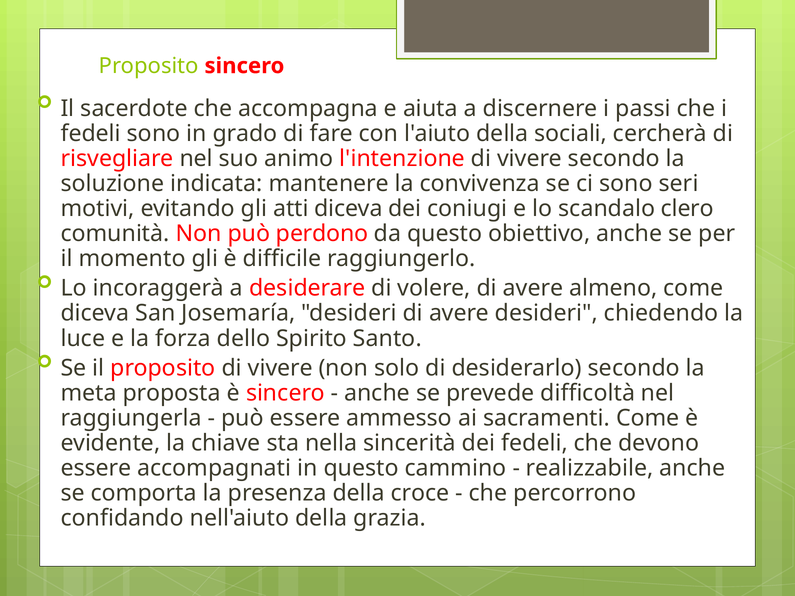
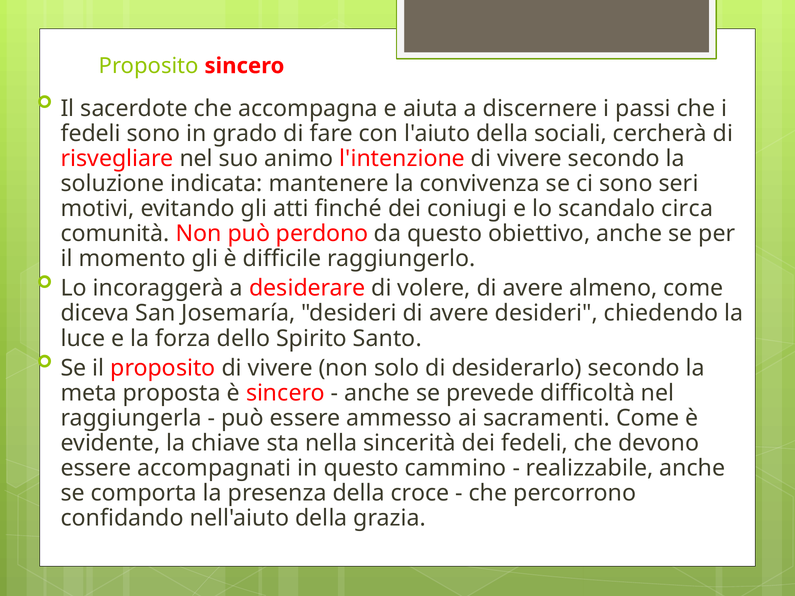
atti diceva: diceva -> finché
clero: clero -> circa
